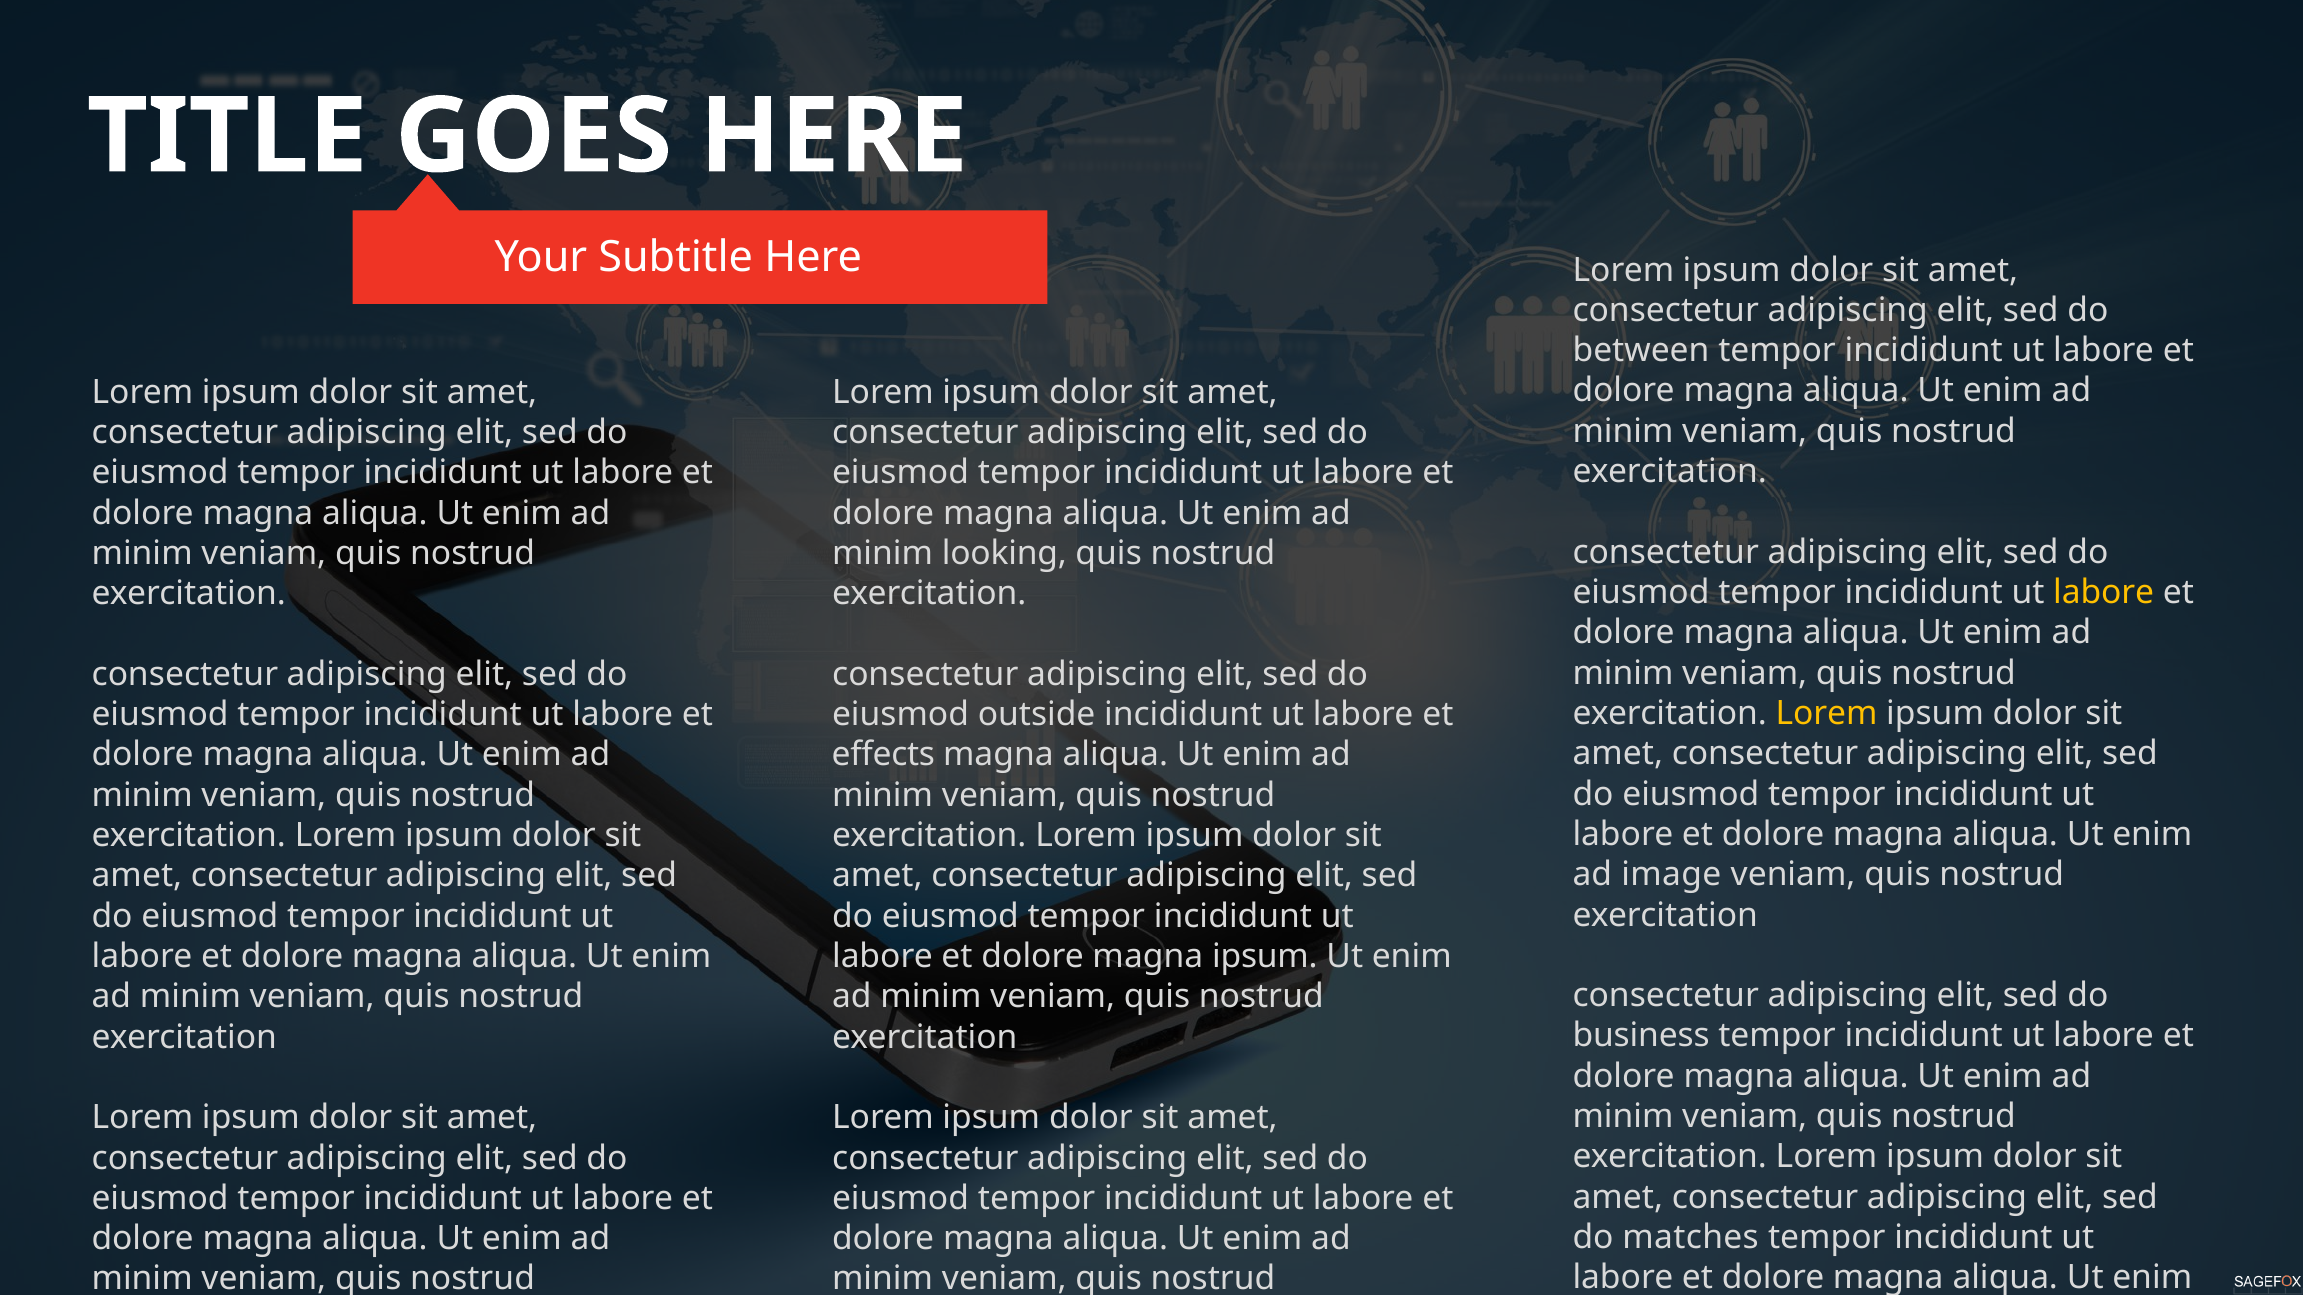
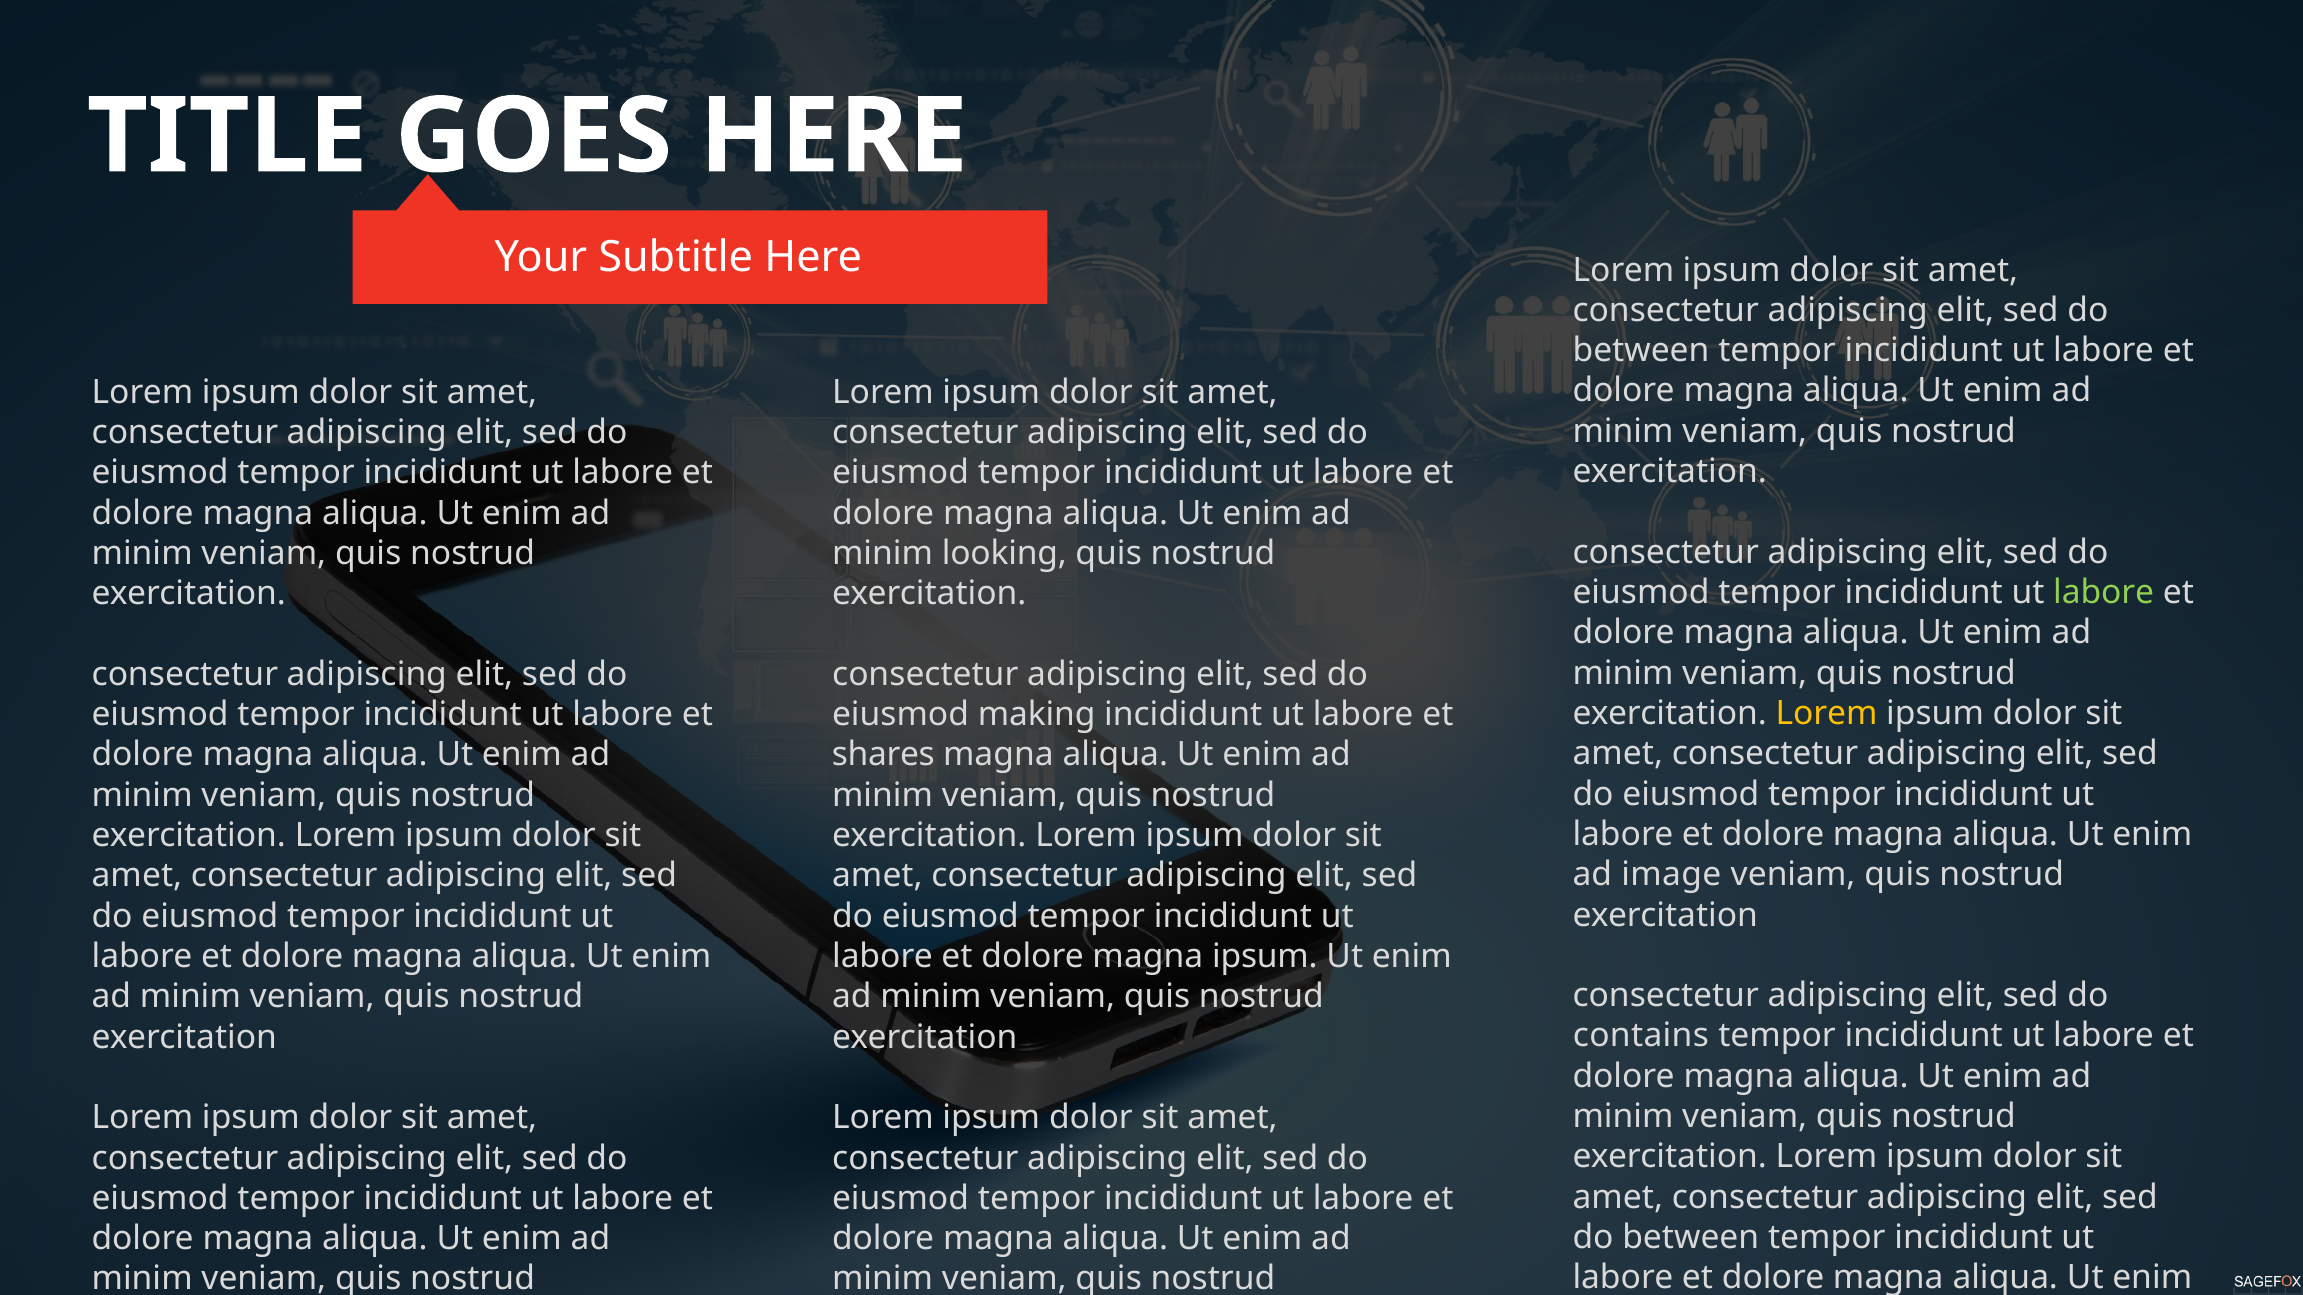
labore at (2104, 593) colour: yellow -> light green
outside: outside -> making
effects: effects -> shares
business: business -> contains
matches at (1691, 1238): matches -> between
